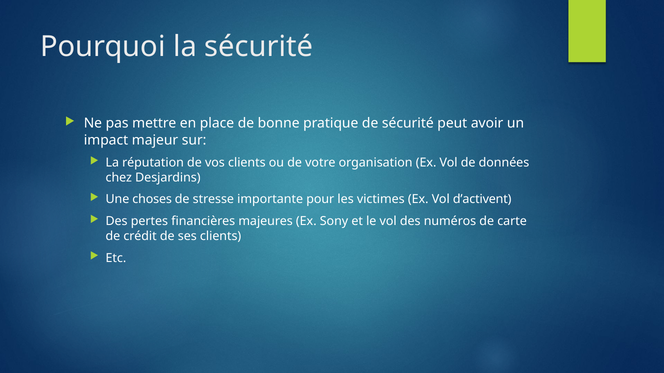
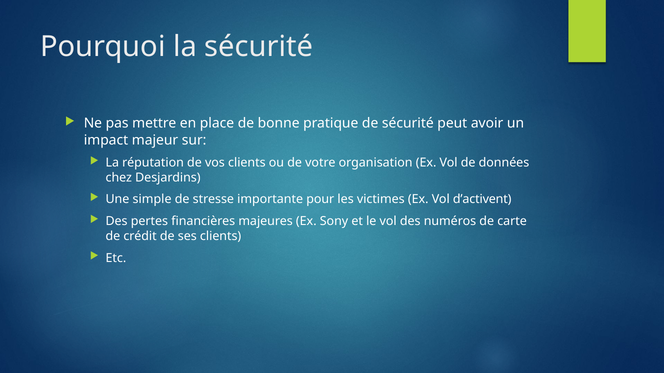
choses: choses -> simple
